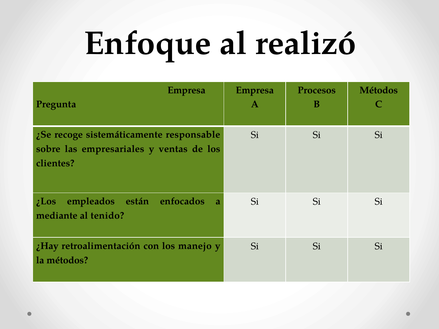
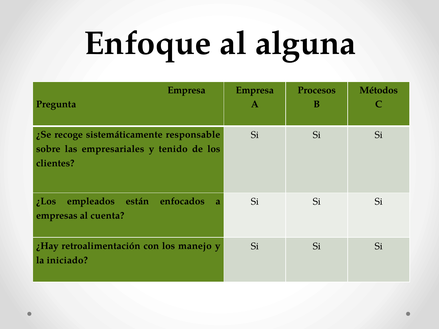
realizó: realizó -> alguna
ventas: ventas -> tenido
mediante: mediante -> empresas
tenido: tenido -> cuenta
la métodos: métodos -> iniciado
